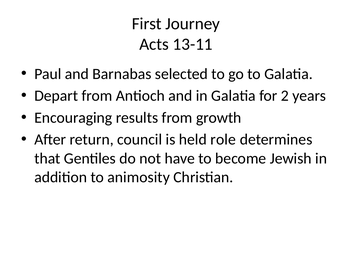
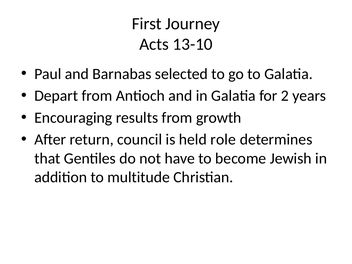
13-11: 13-11 -> 13-10
animosity: animosity -> multitude
